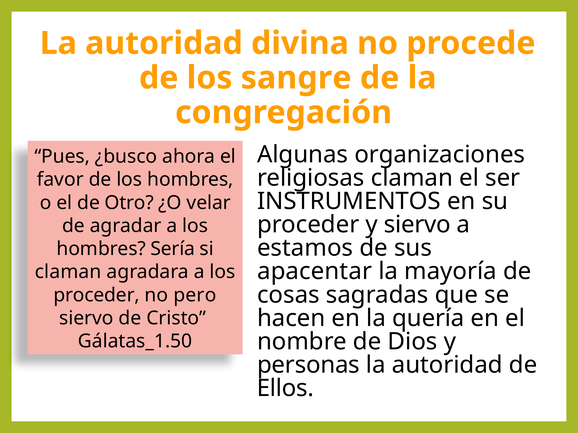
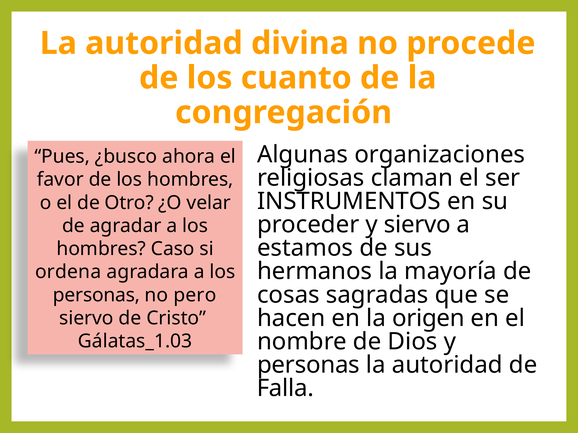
sangre: sangre -> cuanto
Sería: Sería -> Caso
apacentar: apacentar -> hermanos
claman at (68, 272): claman -> ordena
proceder at (97, 295): proceder -> personas
quería: quería -> origen
Gálatas_1.50: Gálatas_1.50 -> Gálatas_1.03
Ellos: Ellos -> Falla
